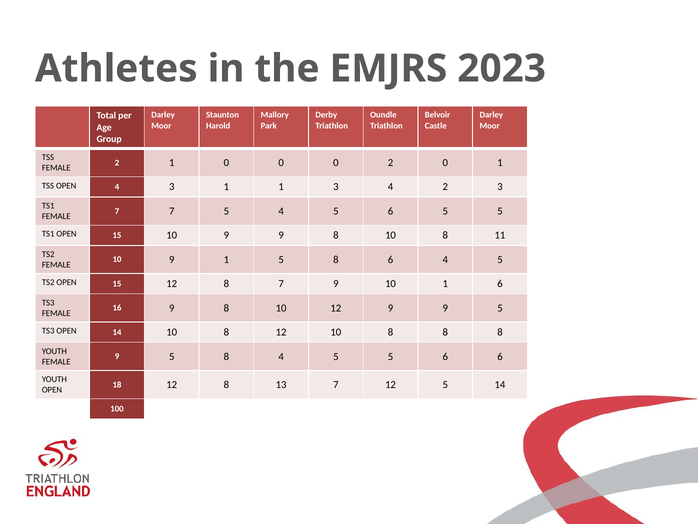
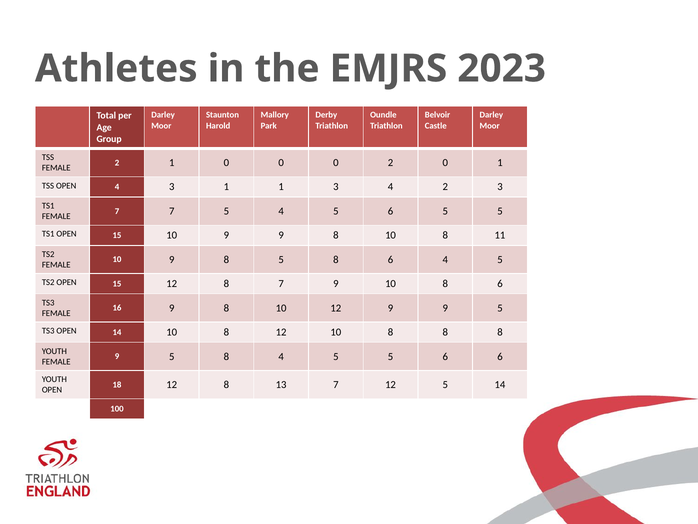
10 9 1: 1 -> 8
9 10 1: 1 -> 8
